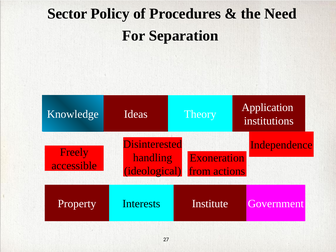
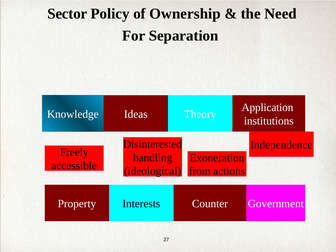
Procedures: Procedures -> Ownership
Institute: Institute -> Counter
